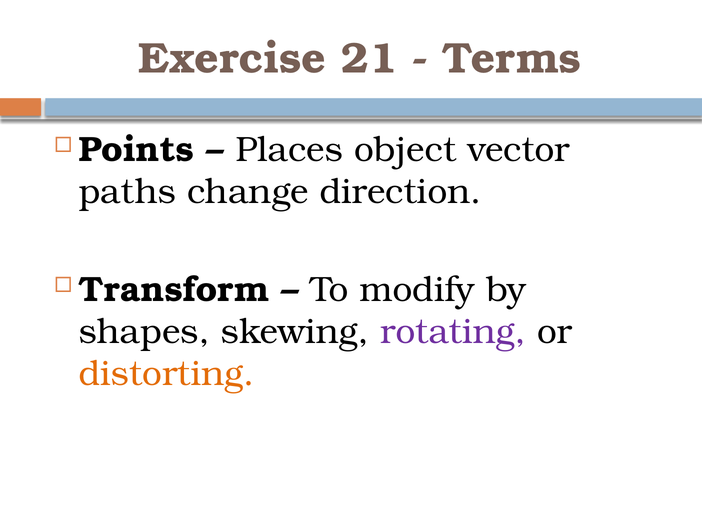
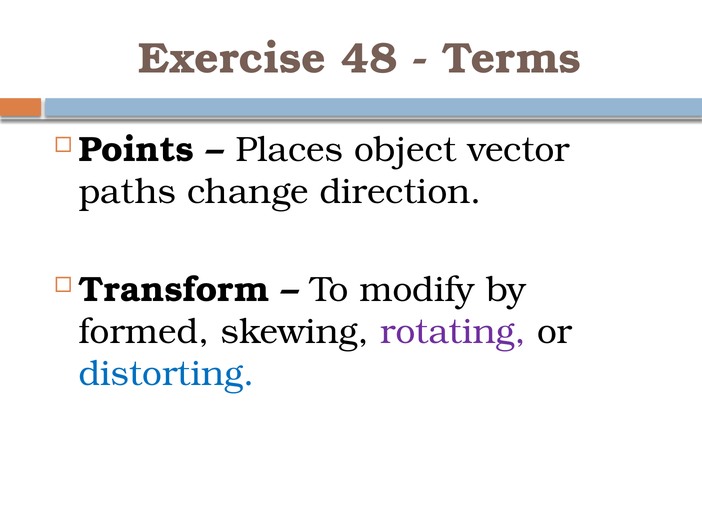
21: 21 -> 48
shapes: shapes -> formed
distorting colour: orange -> blue
